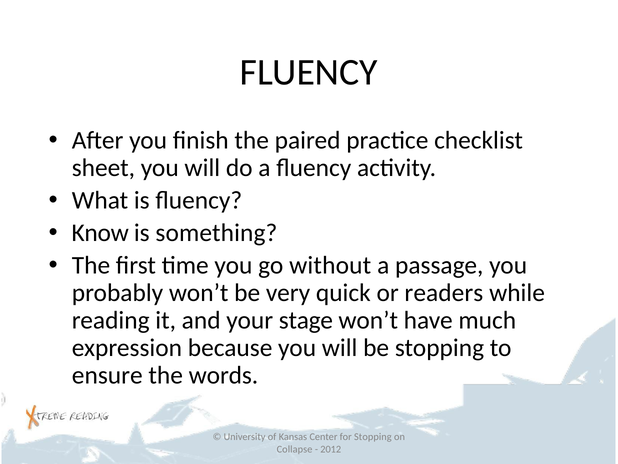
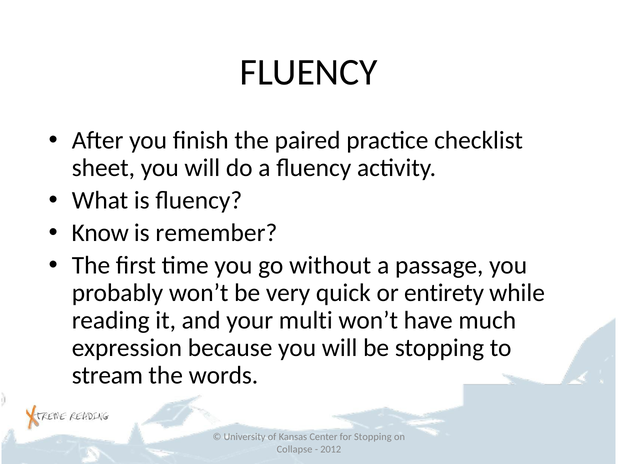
something: something -> remember
readers: readers -> entirety
stage: stage -> multi
ensure: ensure -> stream
